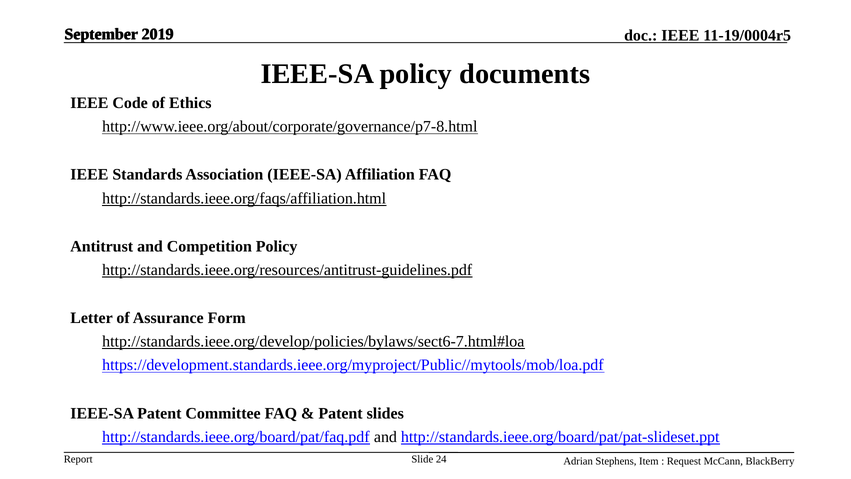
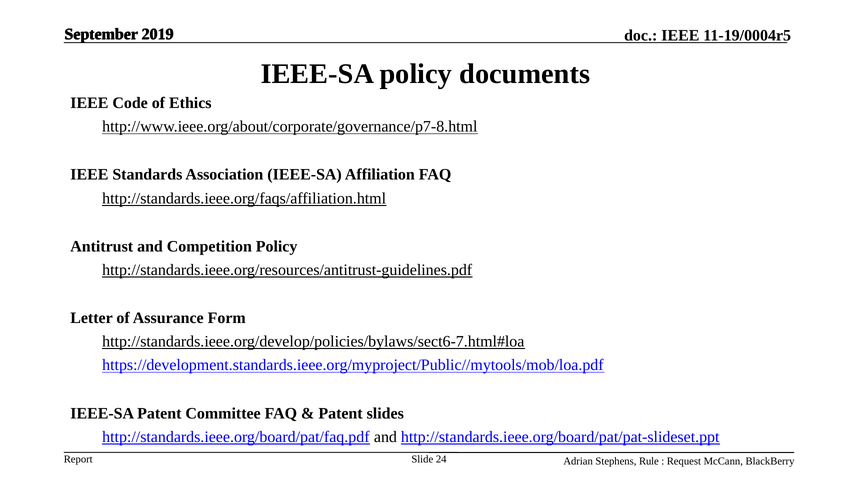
Item: Item -> Rule
